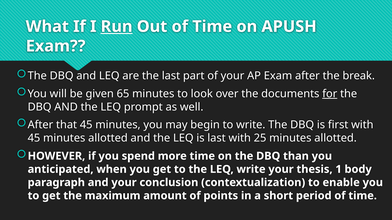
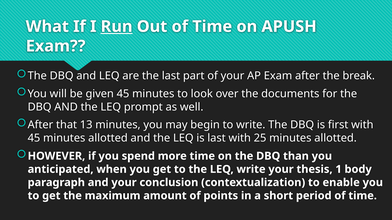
given 65: 65 -> 45
for underline: present -> none
that 45: 45 -> 13
